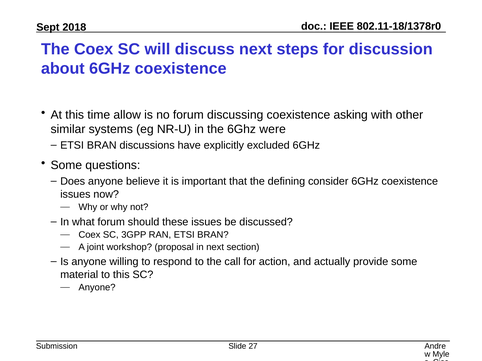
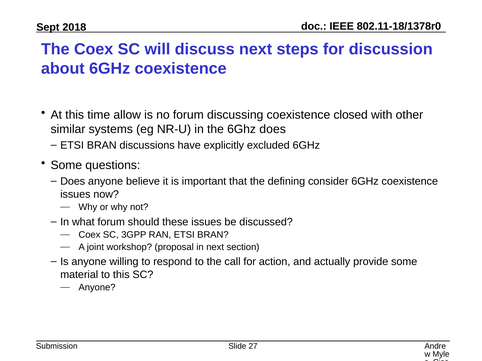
asking: asking -> closed
6Ghz were: were -> does
